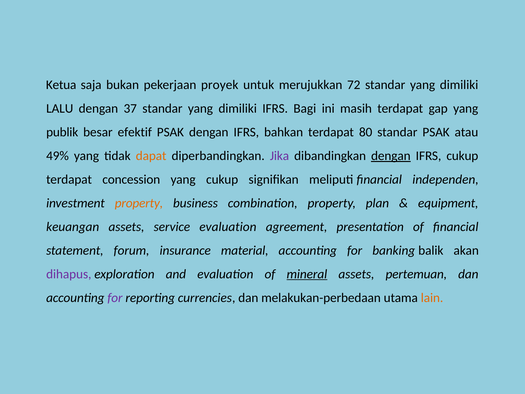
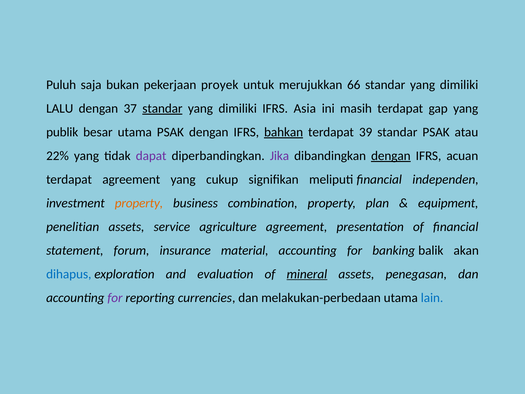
Ketua: Ketua -> Puluh
72: 72 -> 66
standar at (162, 108) underline: none -> present
Bagi: Bagi -> Asia
besar efektif: efektif -> utama
bahkan underline: none -> present
80: 80 -> 39
49%: 49% -> 22%
dapat colour: orange -> purple
IFRS cukup: cukup -> acuan
terdapat concession: concession -> agreement
keuangan: keuangan -> penelitian
service evaluation: evaluation -> agriculture
dihapus colour: purple -> blue
pertemuan: pertemuan -> penegasan
lain colour: orange -> blue
